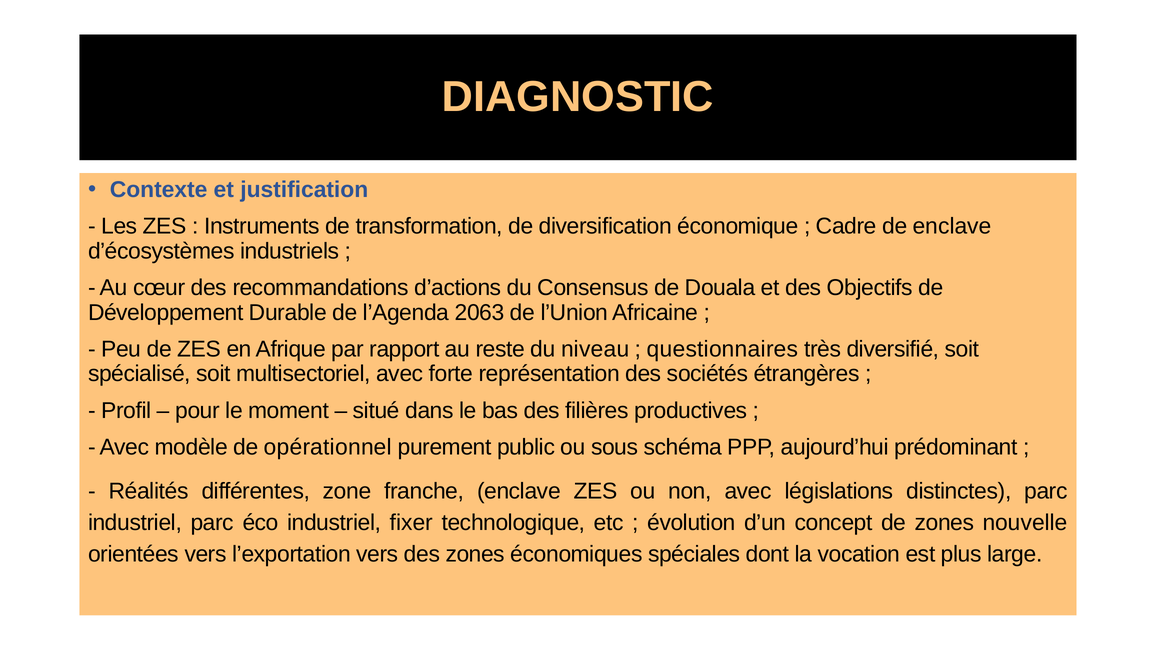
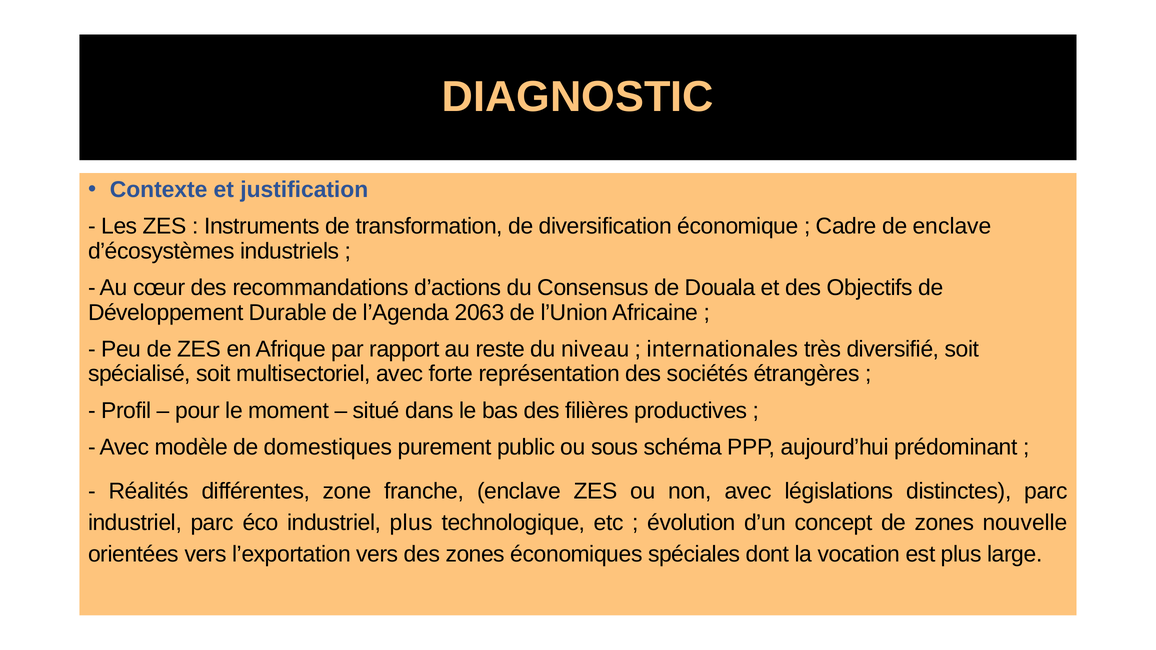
questionnaires: questionnaires -> internationales
opérationnel: opérationnel -> domestiques
industriel fixer: fixer -> plus
